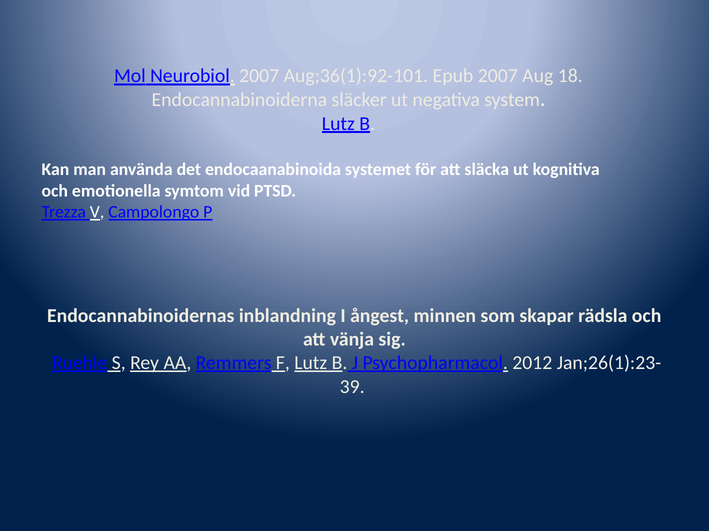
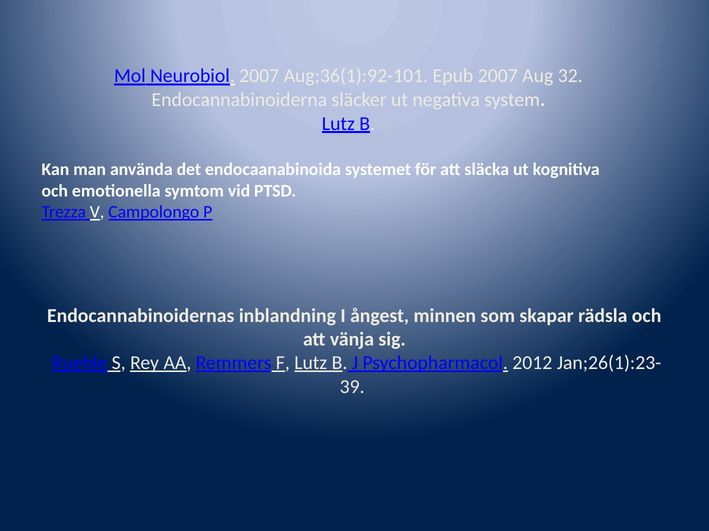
18: 18 -> 32
